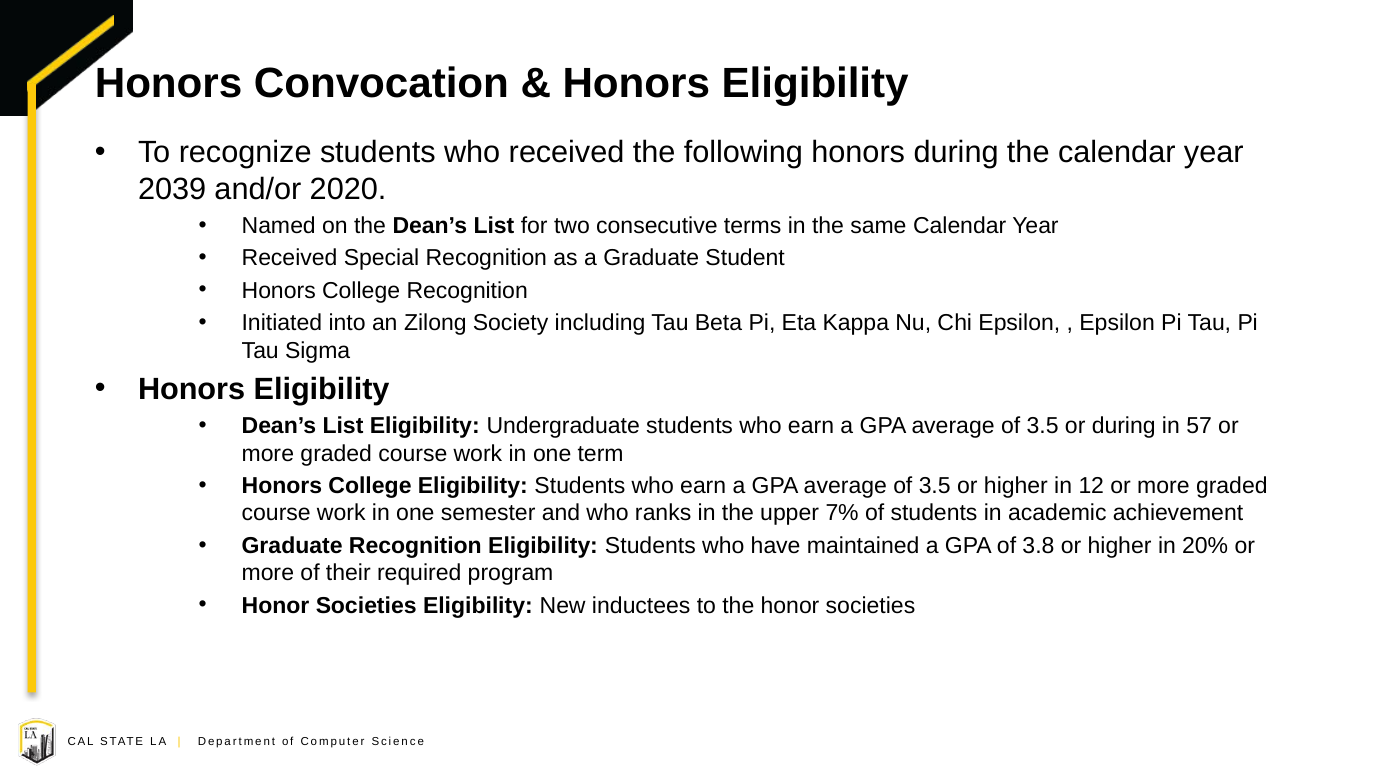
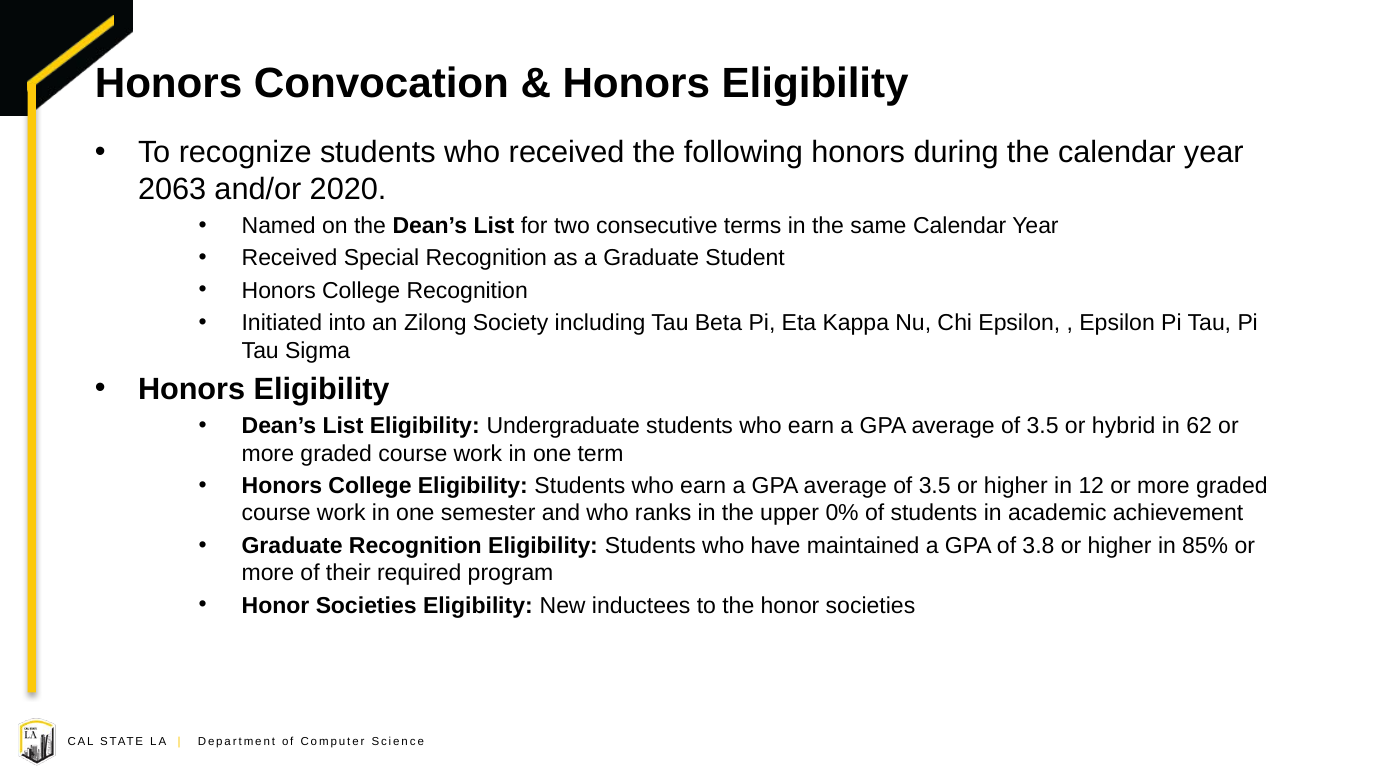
2039: 2039 -> 2063
or during: during -> hybrid
57: 57 -> 62
7%: 7% -> 0%
20%: 20% -> 85%
